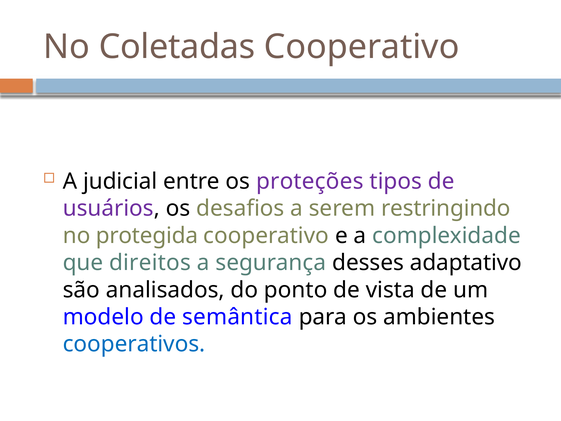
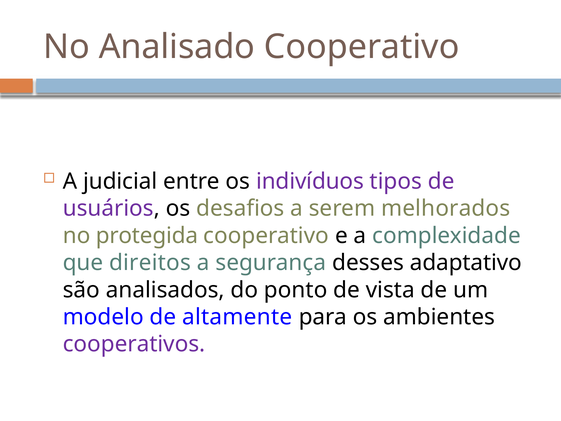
Coletadas: Coletadas -> Analisado
proteções: proteções -> indivíduos
restringindo: restringindo -> melhorados
semântica: semântica -> altamente
cooperativos colour: blue -> purple
